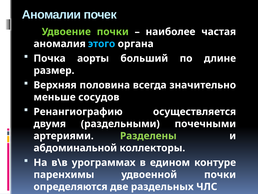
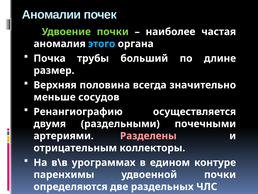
аорты: аорты -> трубы
Разделены colour: light green -> pink
абдоминальной: абдоминальной -> отрицательным
